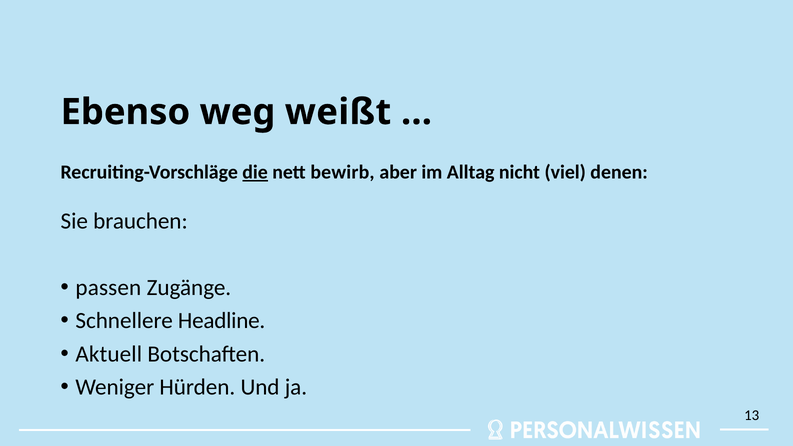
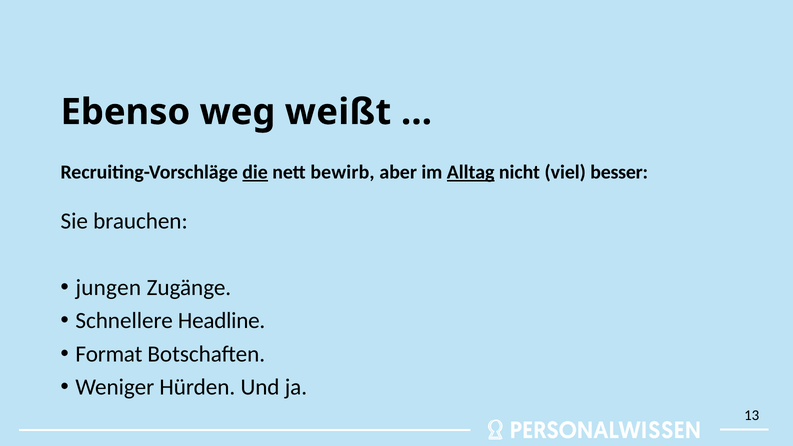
Alltag underline: none -> present
denen: denen -> besser
passen: passen -> jungen
Aktuell: Aktuell -> Format
